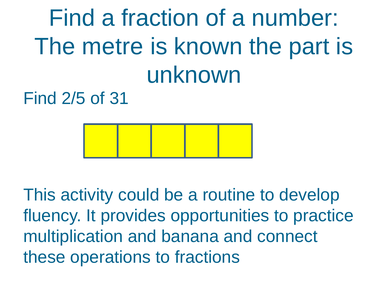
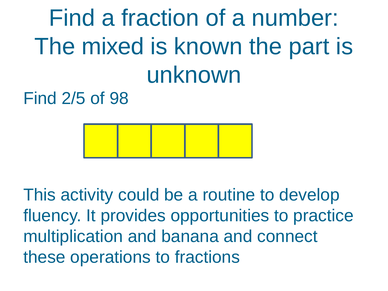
metre: metre -> mixed
31: 31 -> 98
